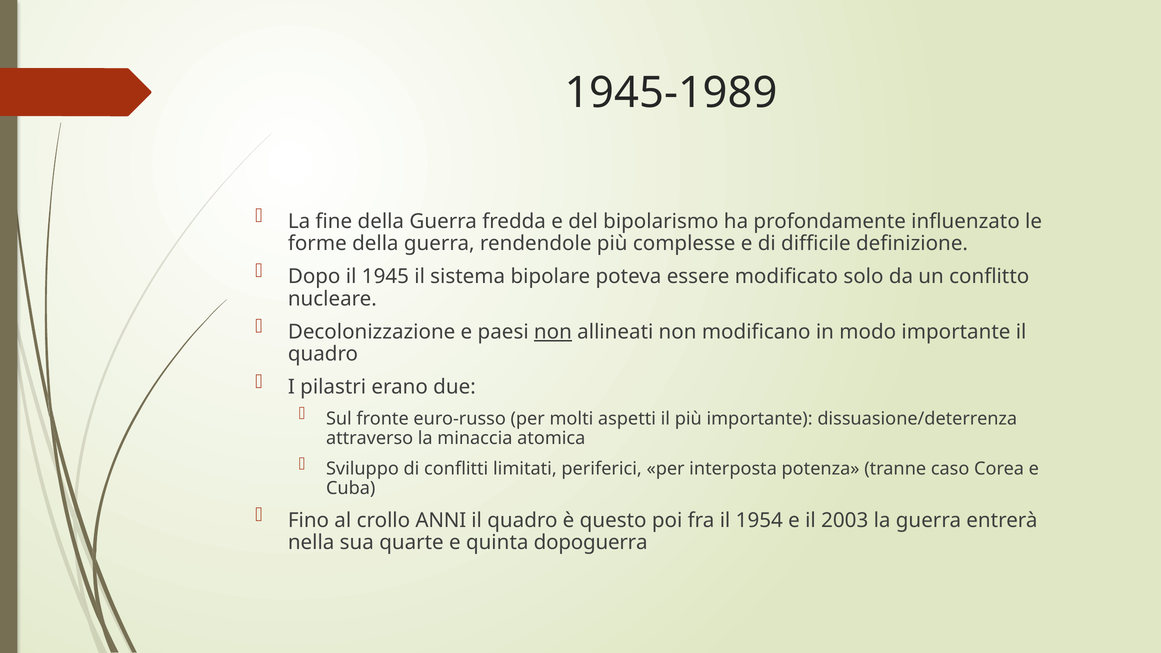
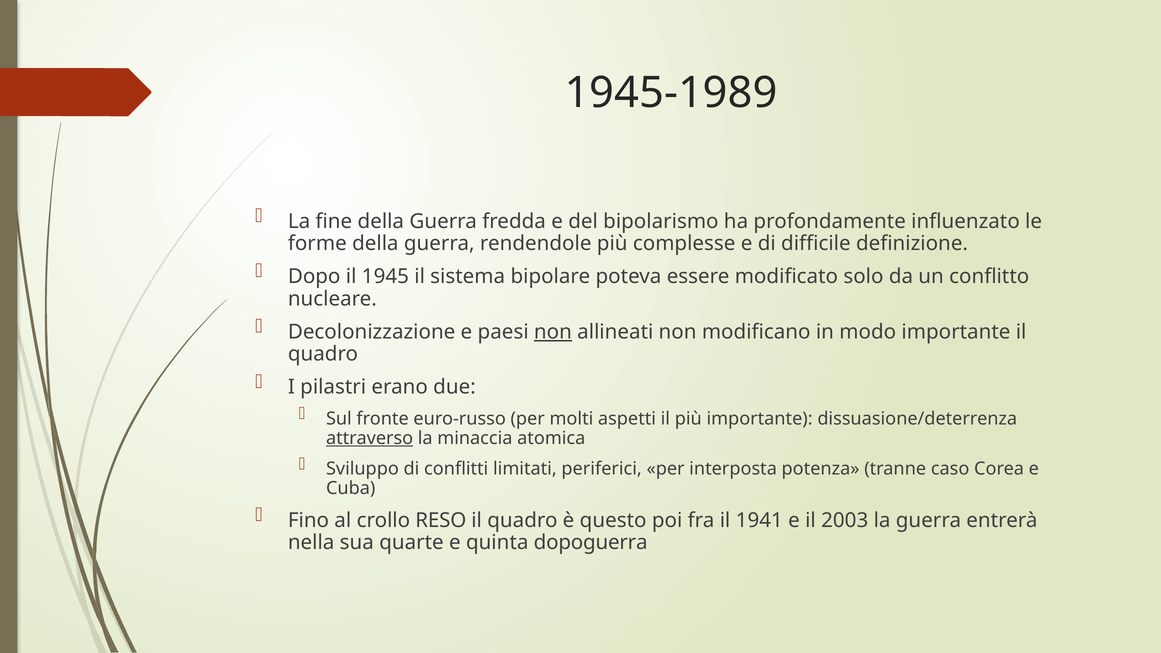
attraverso underline: none -> present
ANNI: ANNI -> RESO
1954: 1954 -> 1941
